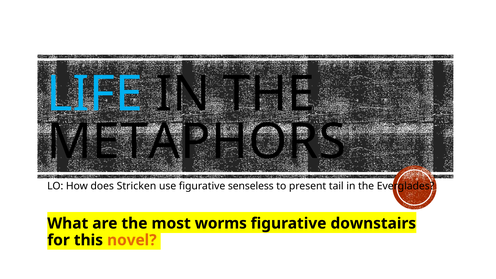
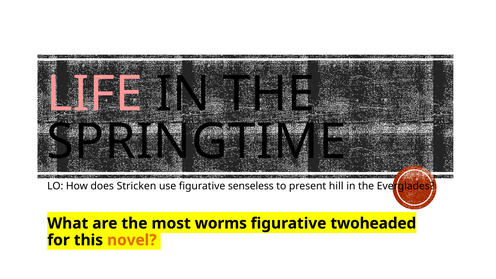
LIFE colour: light blue -> pink
METAPHORS: METAPHORS -> SPRINGTIME
tail: tail -> hill
downstairs: downstairs -> twoheaded
